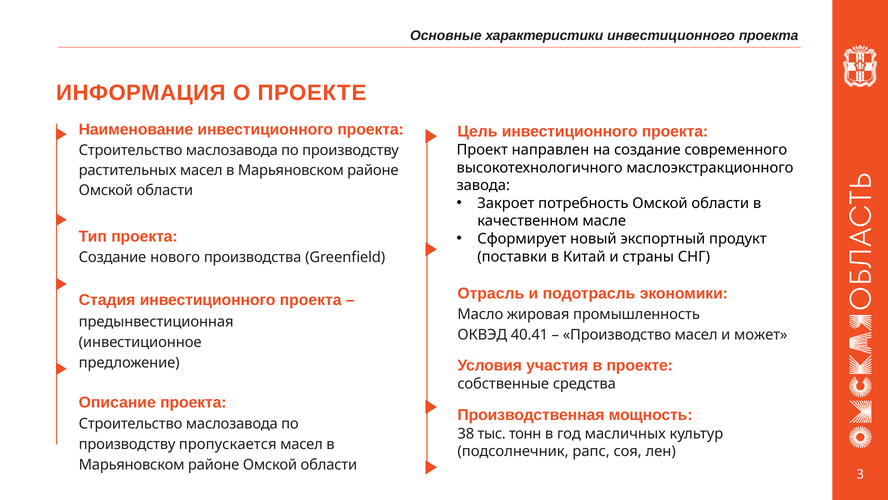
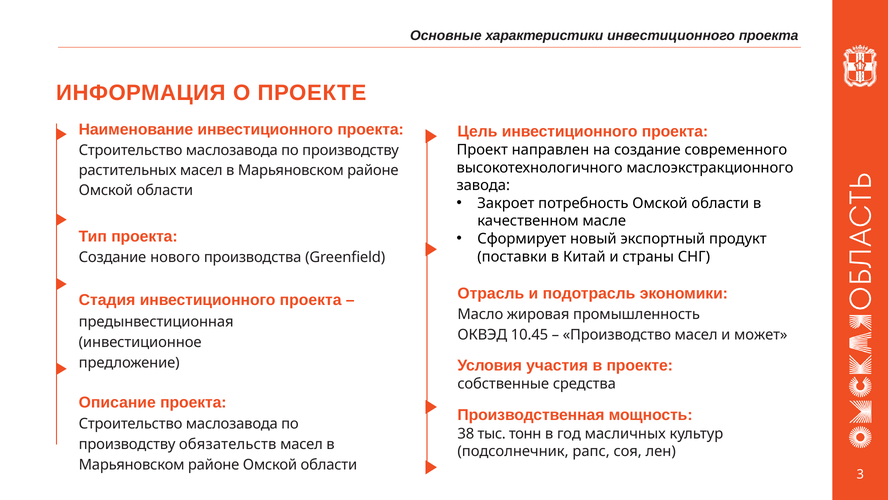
40.41: 40.41 -> 10.45
пропускается: пропускается -> обязательств
